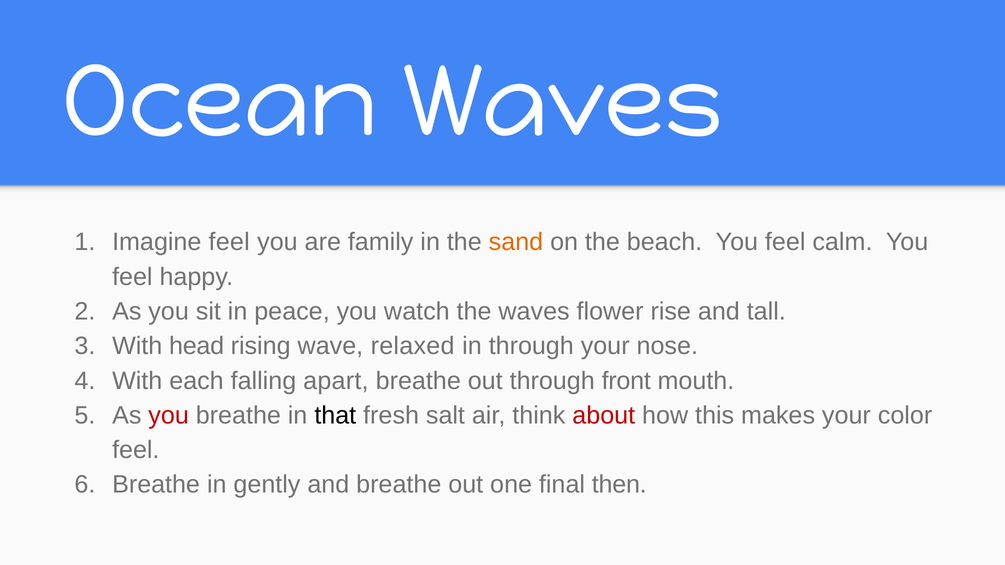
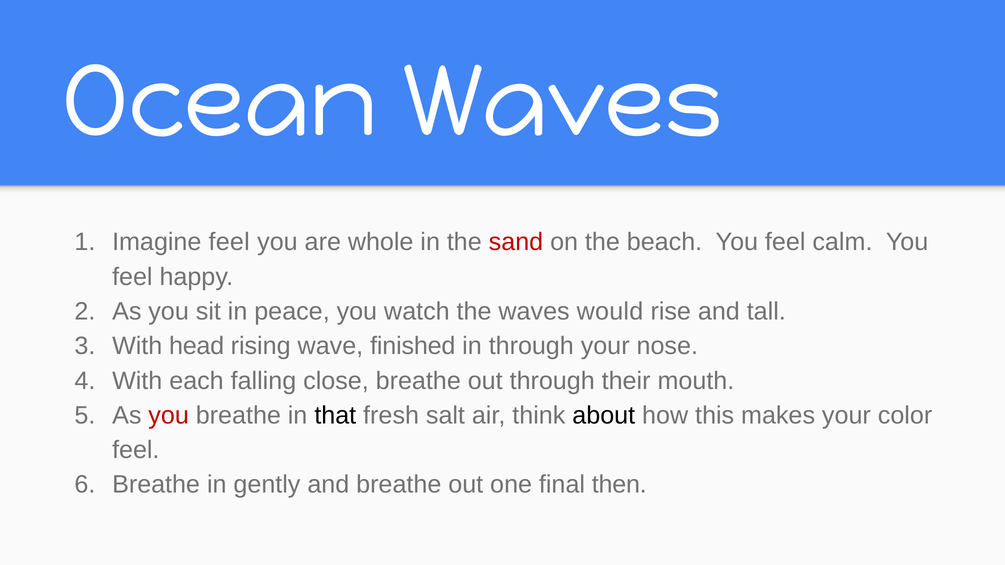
family: family -> whole
sand colour: orange -> red
flower: flower -> would
relaxed: relaxed -> finished
apart: apart -> close
front: front -> their
about colour: red -> black
